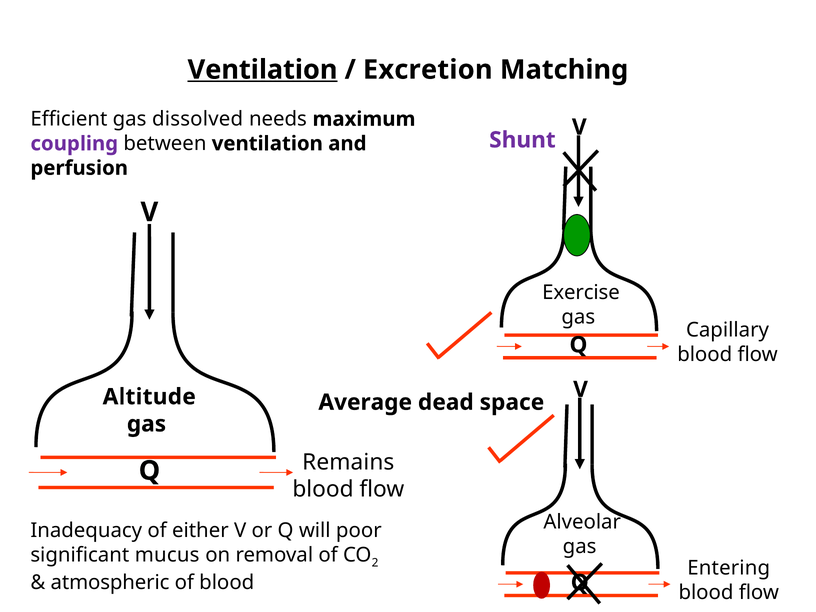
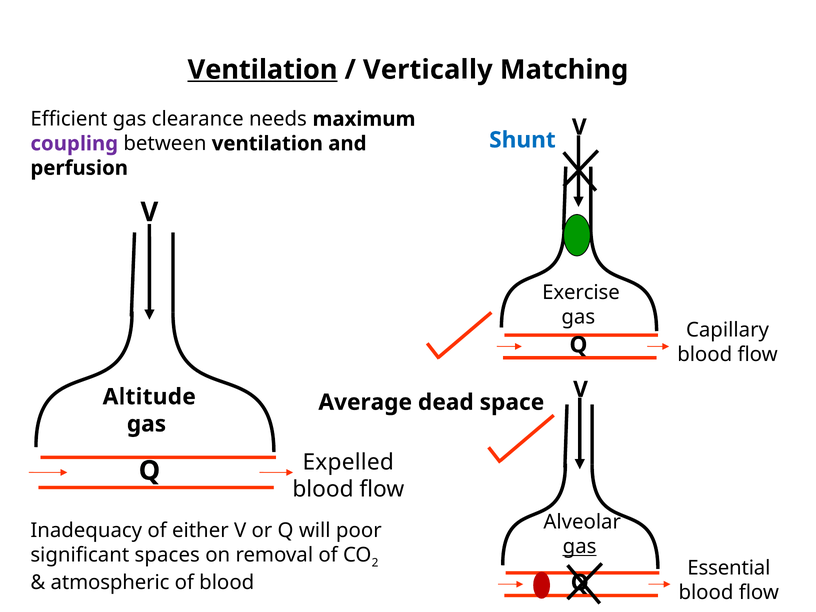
Excretion: Excretion -> Vertically
dissolved: dissolved -> clearance
Shunt colour: purple -> blue
Remains: Remains -> Expelled
gas at (580, 547) underline: none -> present
mucus: mucus -> spaces
Entering: Entering -> Essential
